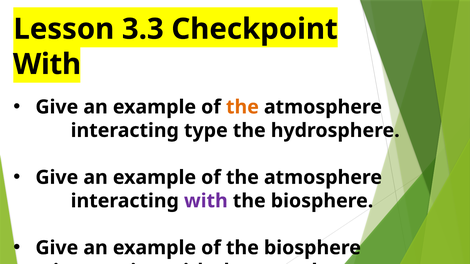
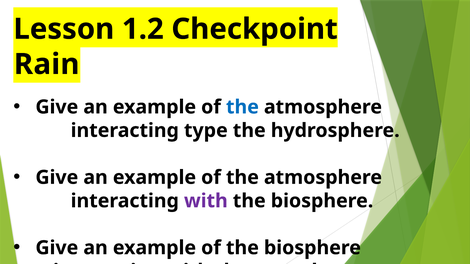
3.3: 3.3 -> 1.2
With at (47, 64): With -> Rain
the at (242, 107) colour: orange -> blue
